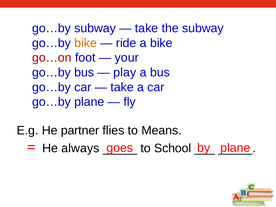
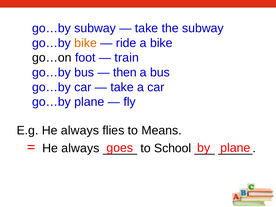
go…on colour: red -> black
your: your -> train
play: play -> then
E.g He partner: partner -> always
